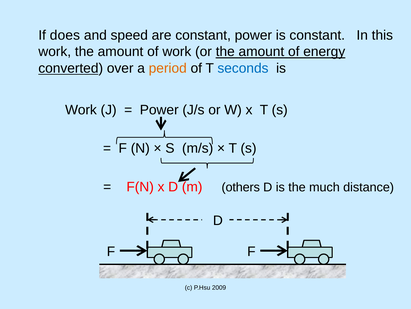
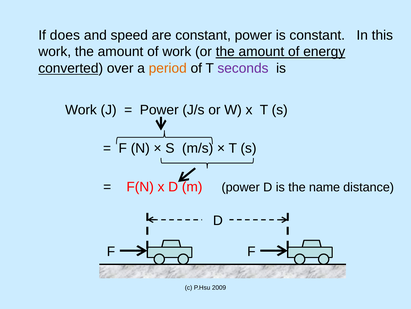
seconds colour: blue -> purple
m others: others -> power
much: much -> name
